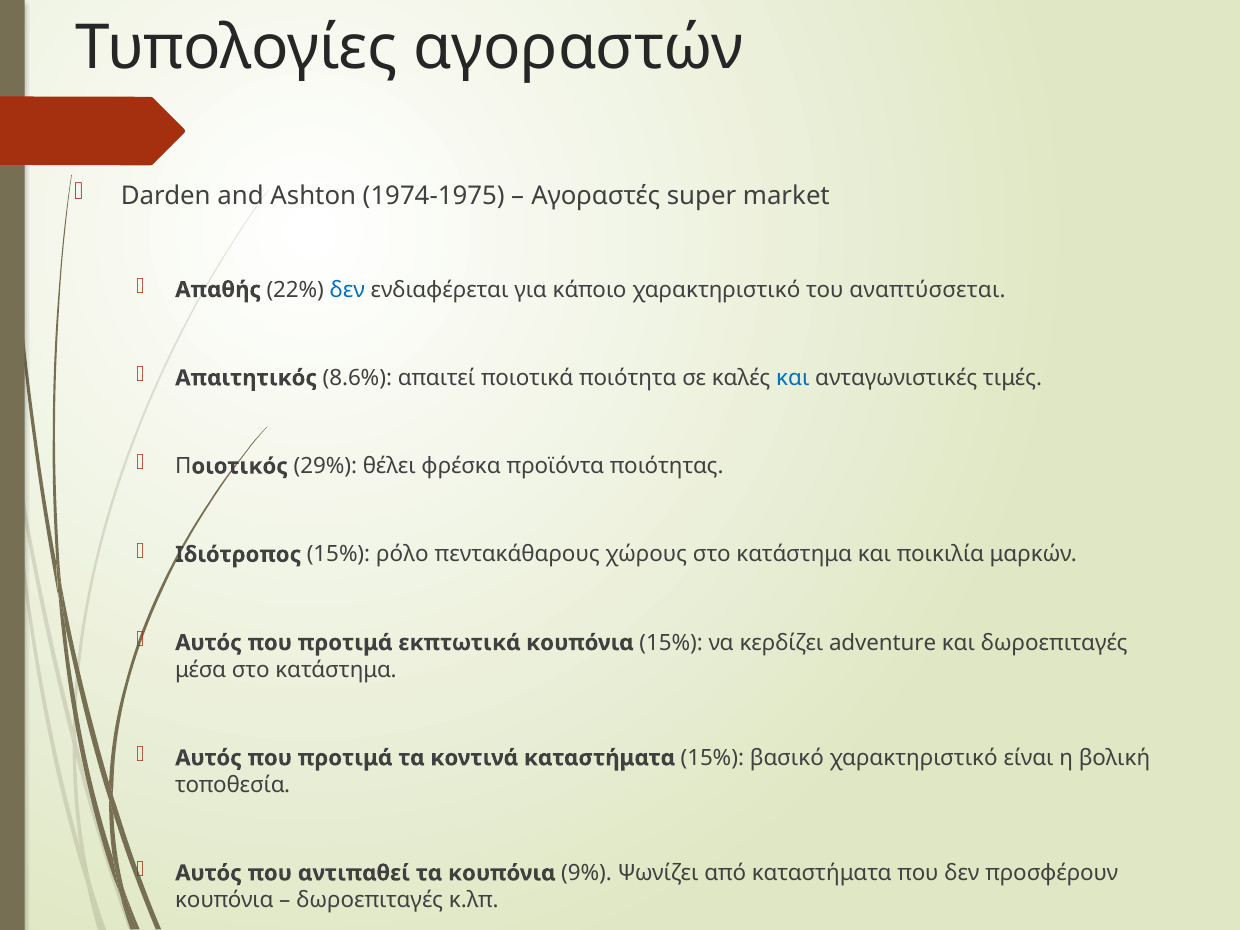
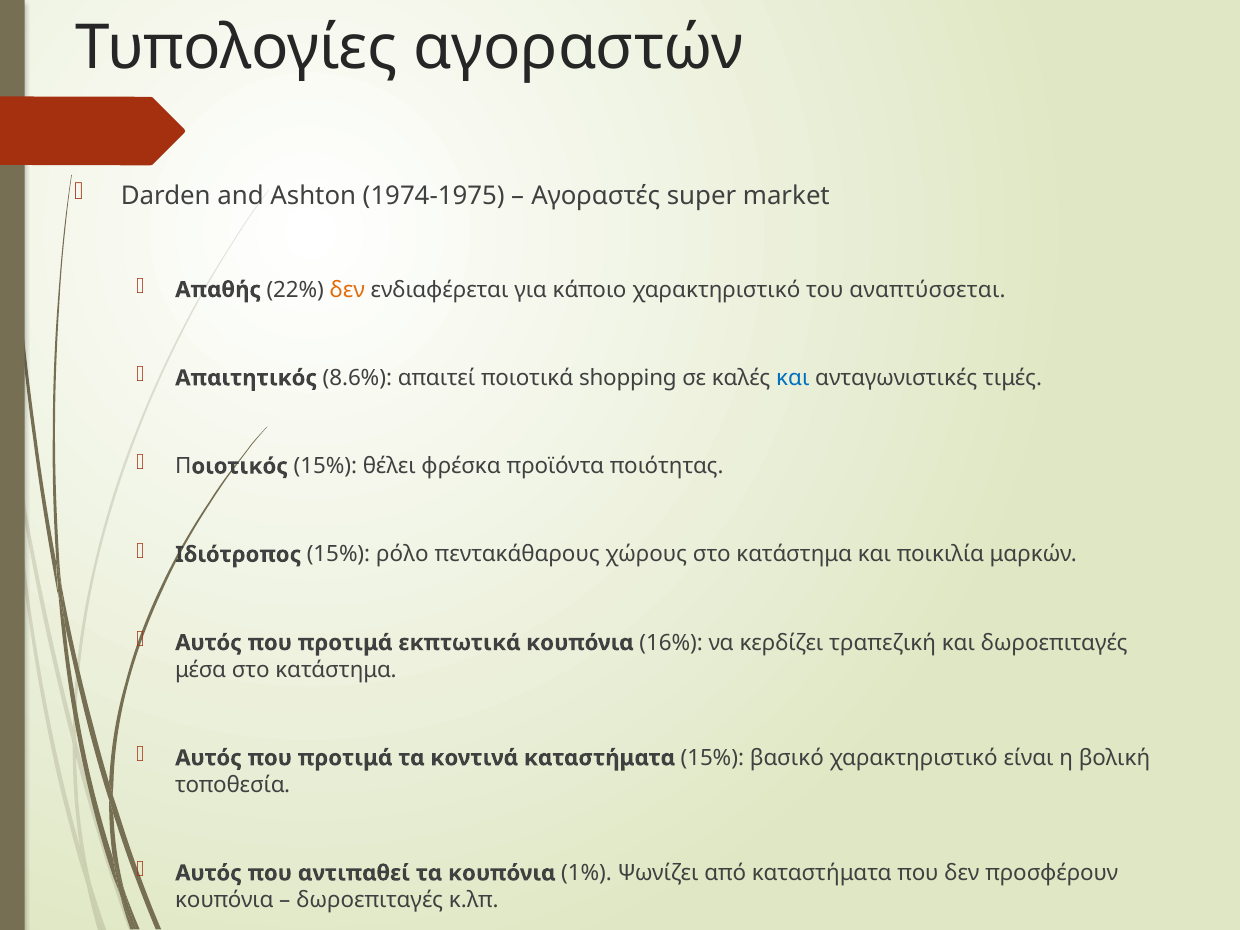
δεν at (347, 290) colour: blue -> orange
ποιότητα: ποιότητα -> shopping
Ποιοτικός 29%: 29% -> 15%
κουπόνια 15%: 15% -> 16%
adventure: adventure -> τραπεζική
9%: 9% -> 1%
